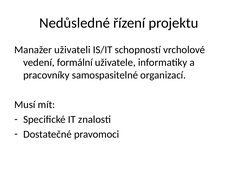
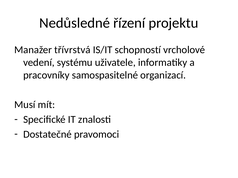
uživateli: uživateli -> třívrstvá
formální: formální -> systému
